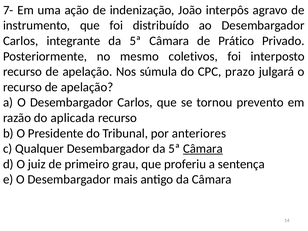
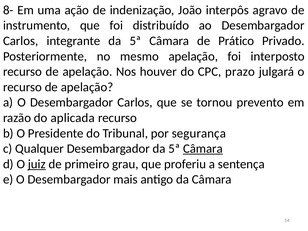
7-: 7- -> 8-
mesmo coletivos: coletivos -> apelação
súmula: súmula -> houver
anteriores: anteriores -> segurança
juiz underline: none -> present
